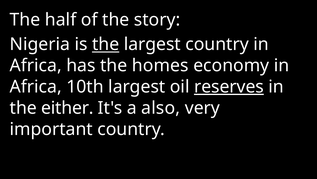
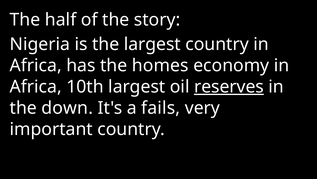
the at (106, 44) underline: present -> none
either: either -> down
also: also -> fails
